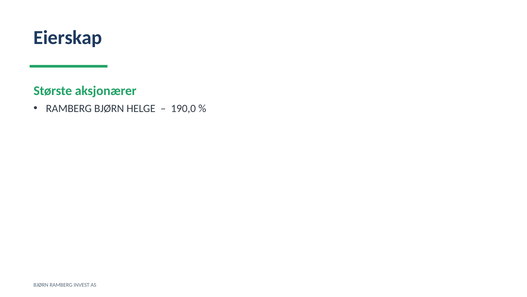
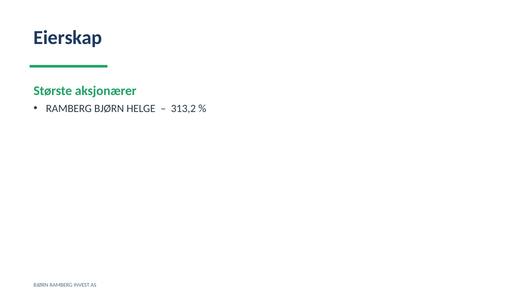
190,0: 190,0 -> 313,2
